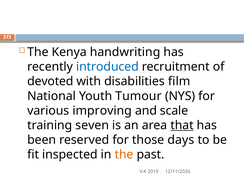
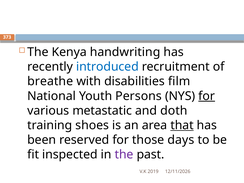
devoted: devoted -> breathe
Tumour: Tumour -> Persons
for at (207, 96) underline: none -> present
improving: improving -> metastatic
scale: scale -> doth
seven: seven -> shoes
the at (124, 155) colour: orange -> purple
